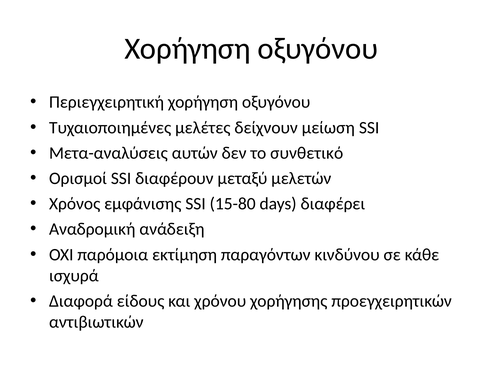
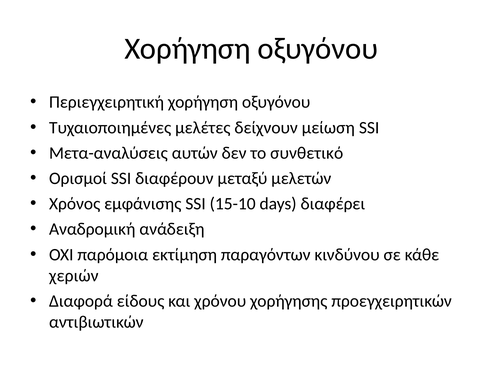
15-80: 15-80 -> 15-10
ισχυρά: ισχυρά -> χεριών
